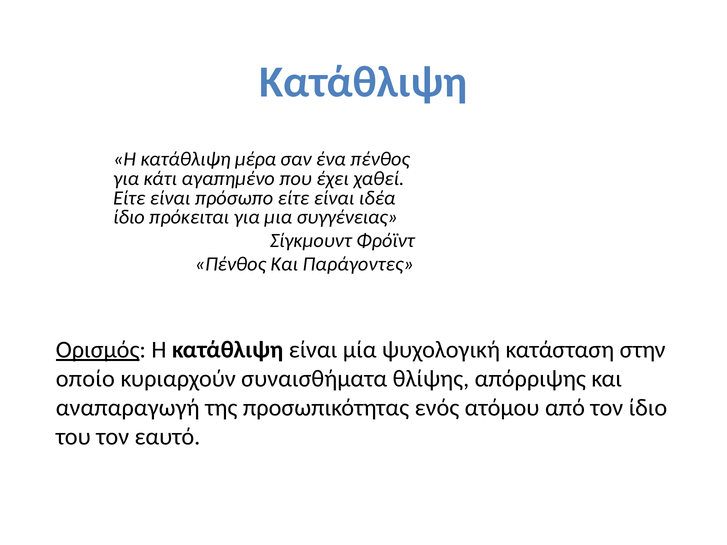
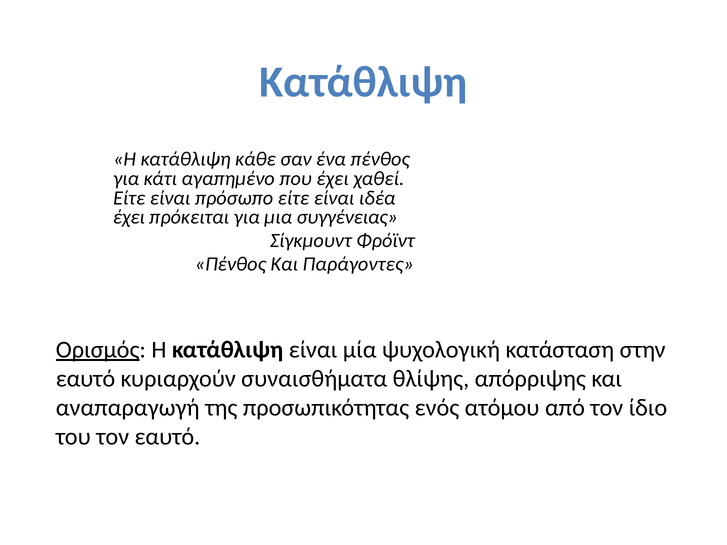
μέρα: μέρα -> κάθε
ίδιο at (129, 217): ίδιο -> έχει
οποίο at (85, 379): οποίο -> εαυτό
